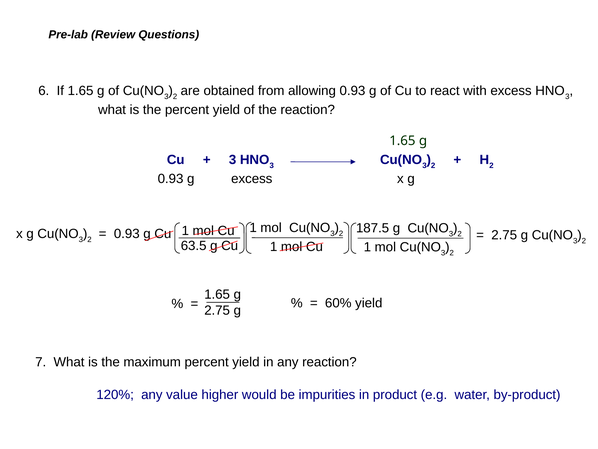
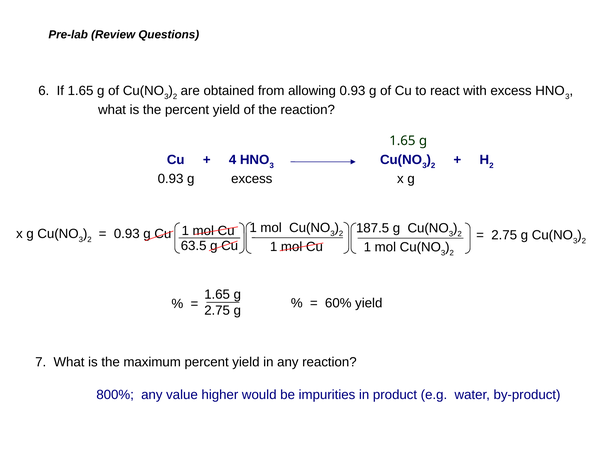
3 at (233, 160): 3 -> 4
120%: 120% -> 800%
